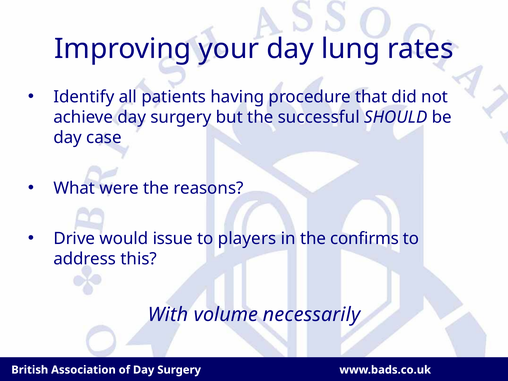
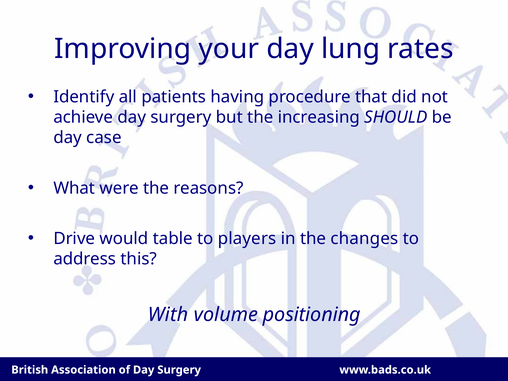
successful: successful -> increasing
issue: issue -> table
confirms: confirms -> changes
necessarily: necessarily -> positioning
